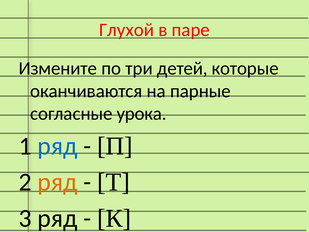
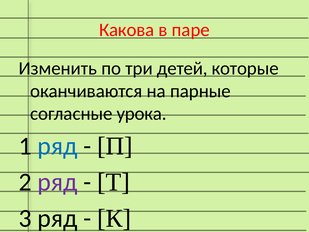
Глухой: Глухой -> Какова
Измените: Измените -> Изменить
ряд at (57, 182) colour: orange -> purple
